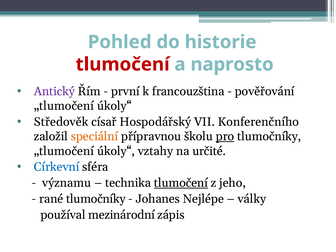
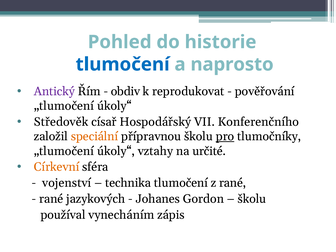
tlumočení at (123, 64) colour: red -> blue
první: první -> obdiv
francouzština: francouzština -> reprodukovat
Církevní colour: blue -> orange
významu: významu -> vojenství
tlumočení at (181, 183) underline: present -> none
z jeho: jeho -> rané
rané tlumočníky: tlumočníky -> jazykových
Nejlépe: Nejlépe -> Gordon
války at (252, 199): války -> školu
mezinárodní: mezinárodní -> vynecháním
